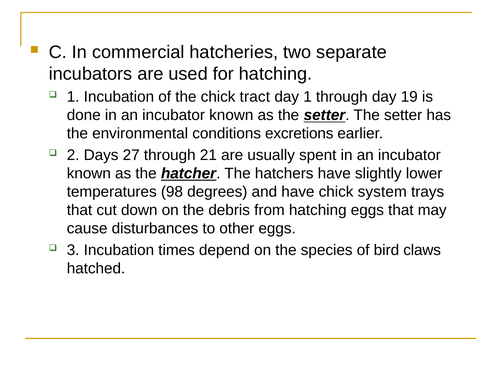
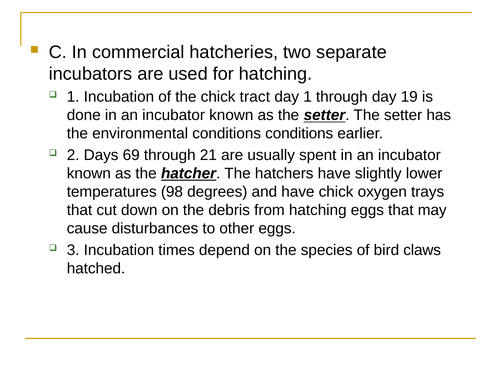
conditions excretions: excretions -> conditions
27: 27 -> 69
system: system -> oxygen
